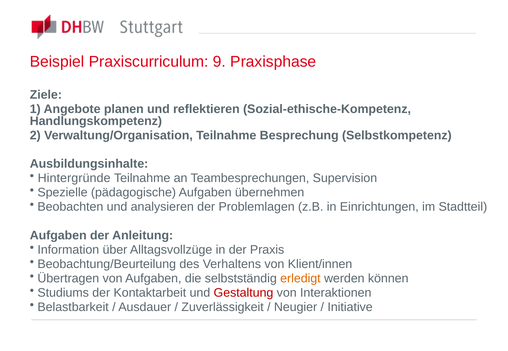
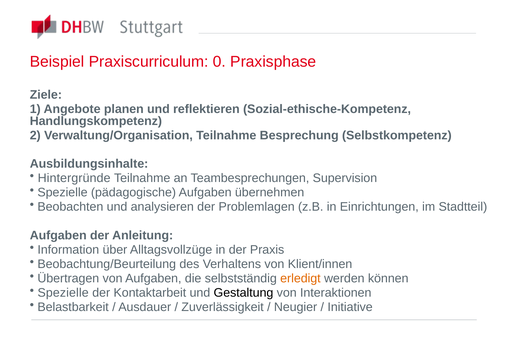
9: 9 -> 0
Studiums at (63, 293): Studiums -> Spezielle
Gestaltung colour: red -> black
